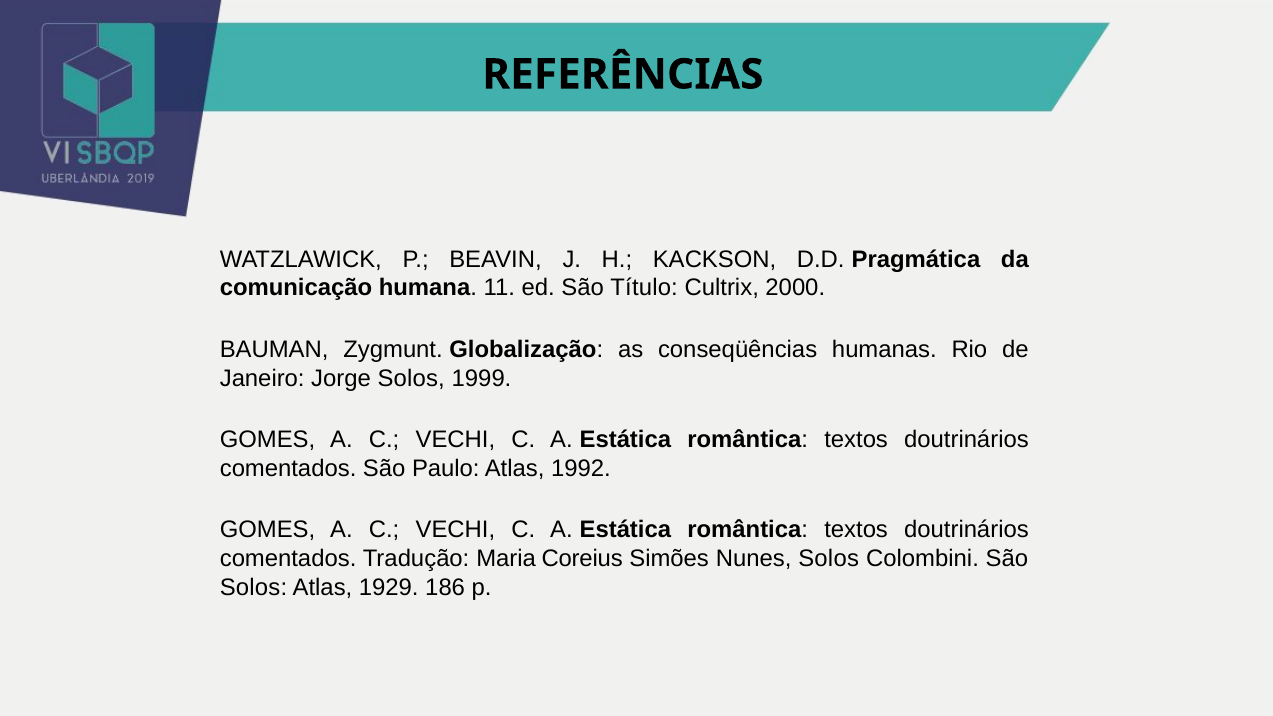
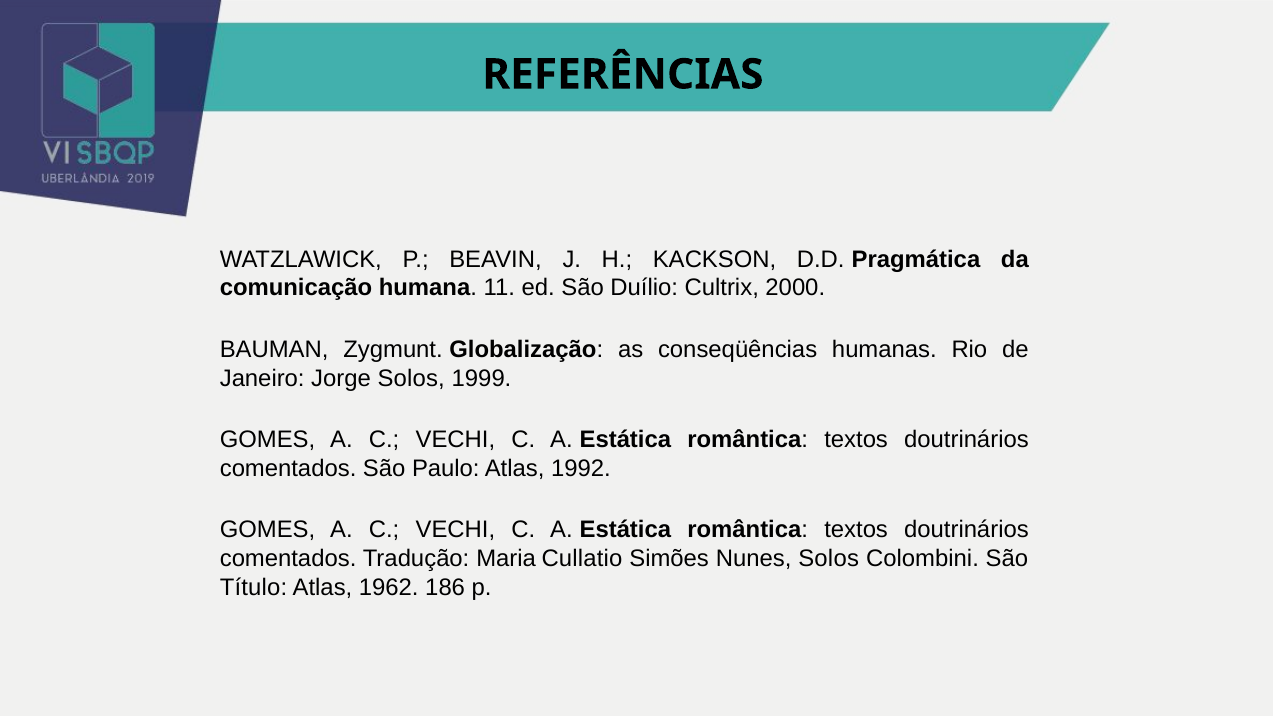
Título: Título -> Duílio
Coreius: Coreius -> Cullatio
Solos at (254, 587): Solos -> Título
1929: 1929 -> 1962
